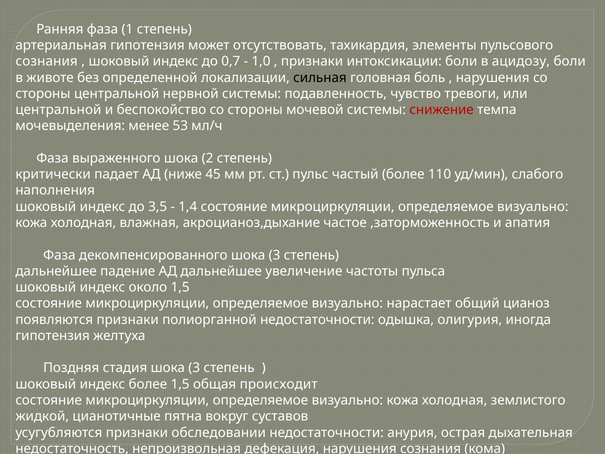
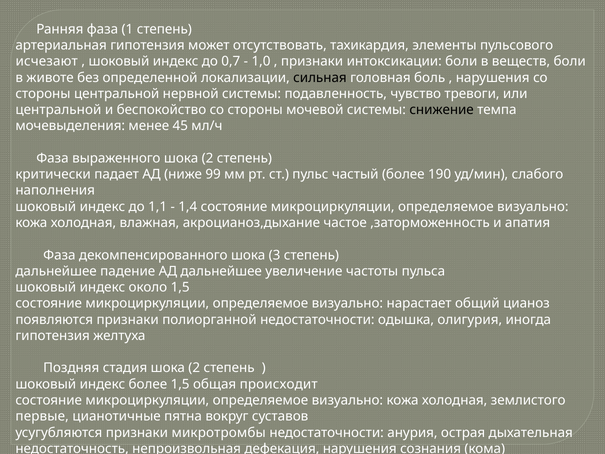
сознания at (47, 61): сознания -> исчезают
ацидозу: ацидозу -> веществ
снижение colour: red -> black
53: 53 -> 45
45: 45 -> 99
110: 110 -> 190
3,5: 3,5 -> 1,1
стадия шока 3: 3 -> 2
жидкой: жидкой -> первые
обследовании: обследовании -> микротромбы
